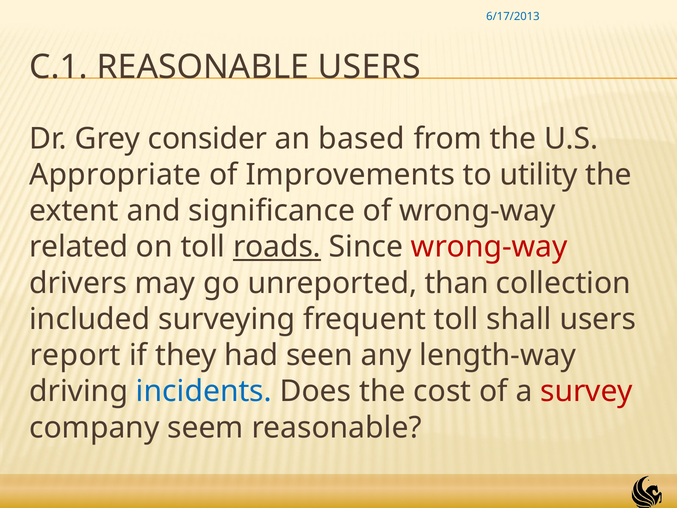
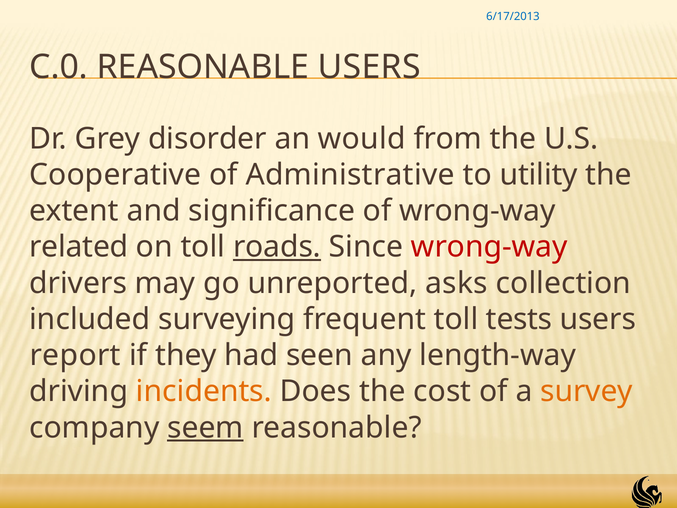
C.1: C.1 -> C.0
consider: consider -> disorder
based: based -> would
Appropriate: Appropriate -> Cooperative
Improvements: Improvements -> Administrative
than: than -> asks
shall: shall -> tests
incidents colour: blue -> orange
survey colour: red -> orange
seem underline: none -> present
